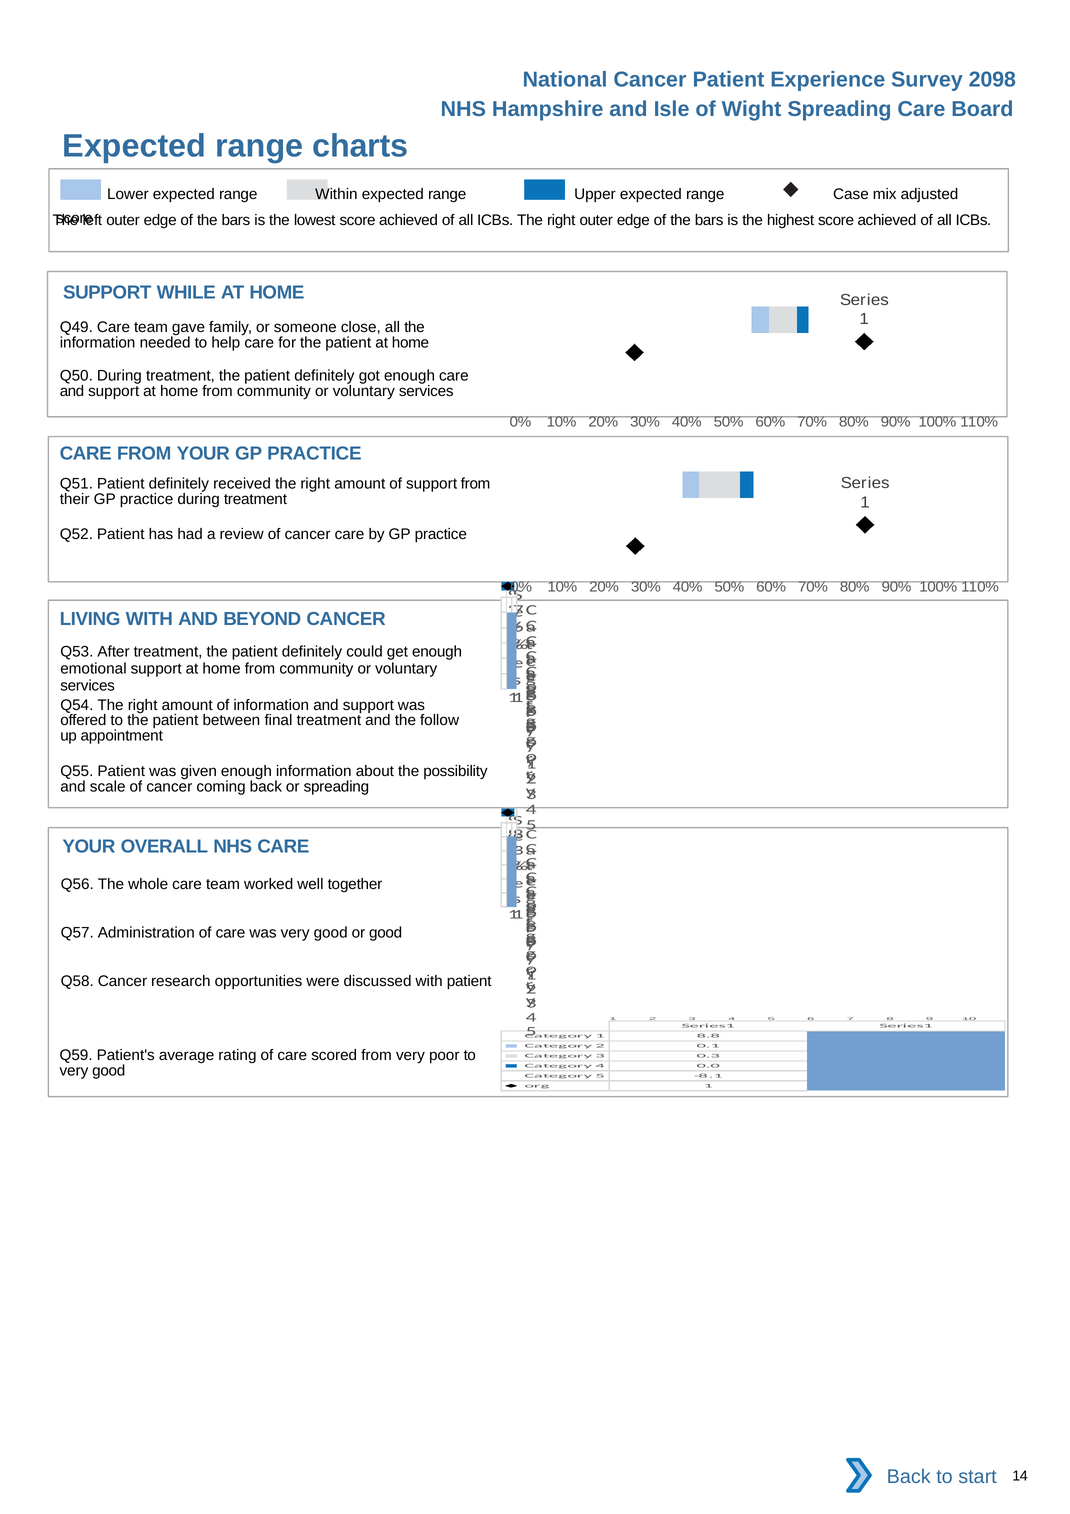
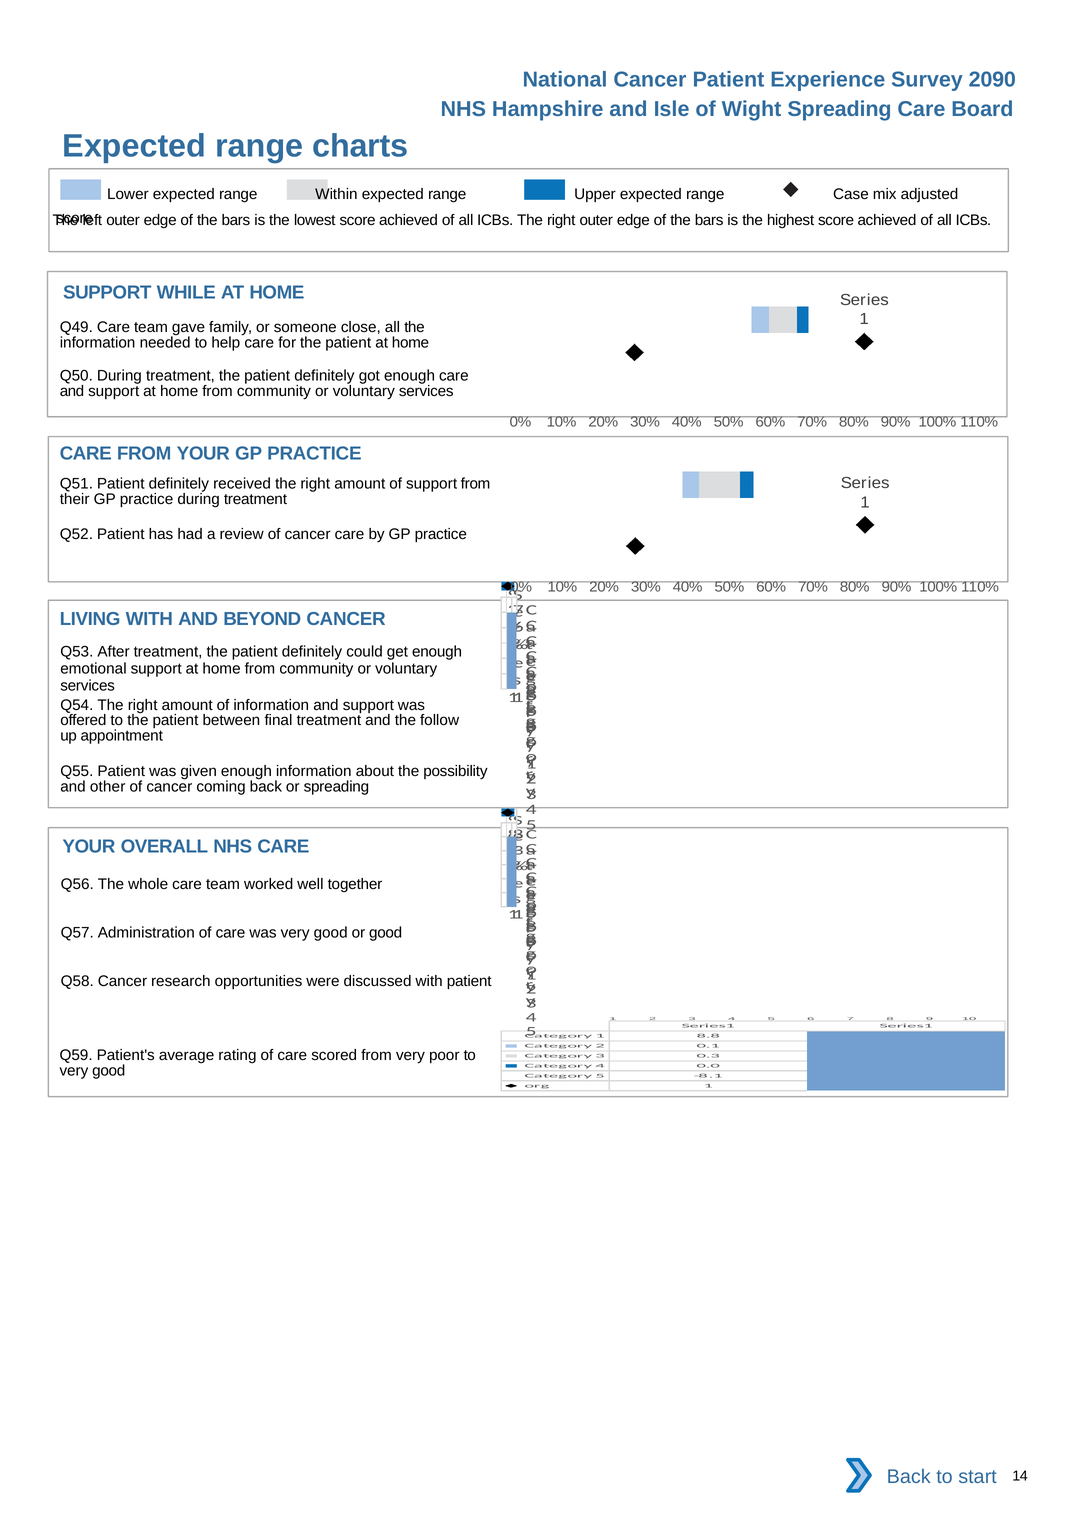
2098: 2098 -> 2090
scale: scale -> other
